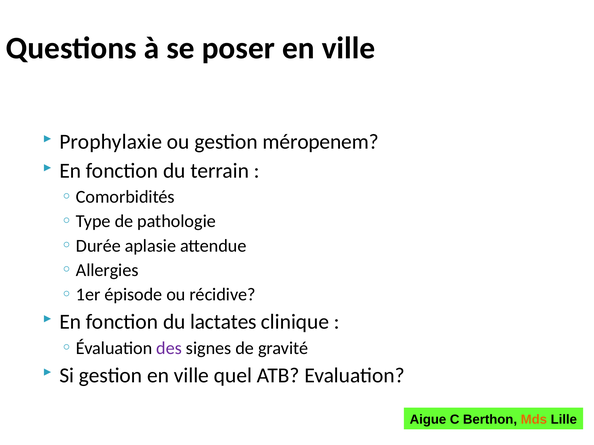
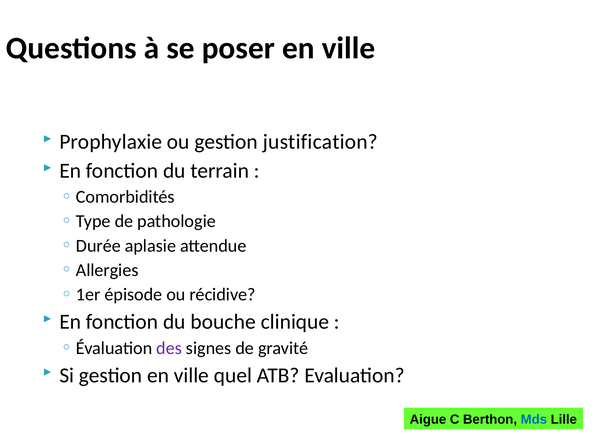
méropenem: méropenem -> justification
lactates: lactates -> bouche
Mds colour: orange -> blue
